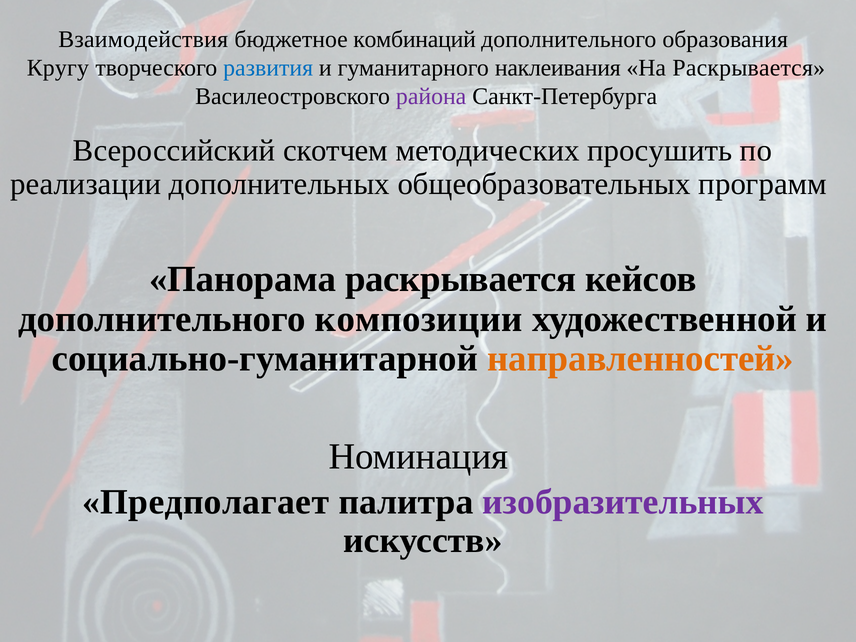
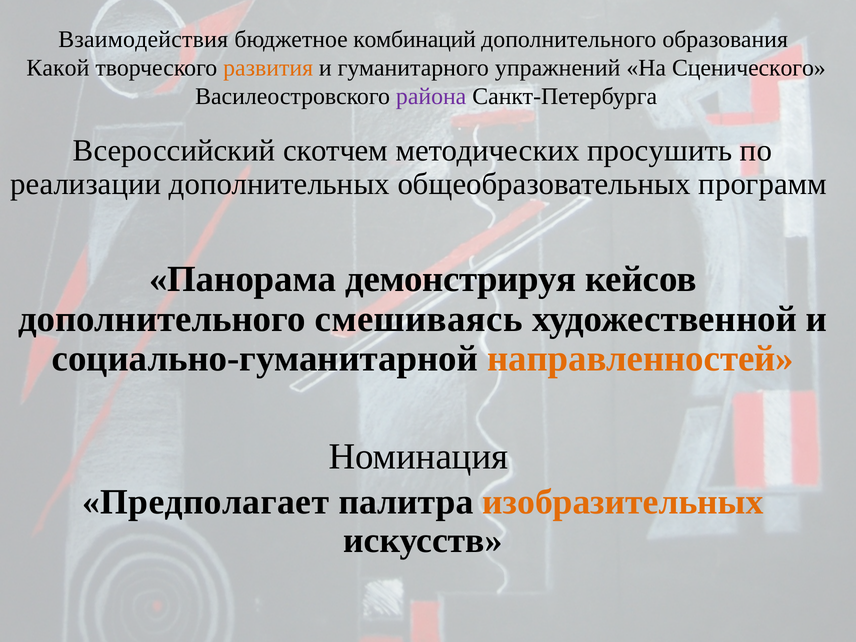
Кругу: Кругу -> Какой
развития colour: blue -> orange
наклеивания: наклеивания -> упражнений
На Раскрывается: Раскрывается -> Сценического
Панорама раскрывается: раскрывается -> демонстрируя
композиции: композиции -> смешиваясь
изобразительных colour: purple -> orange
